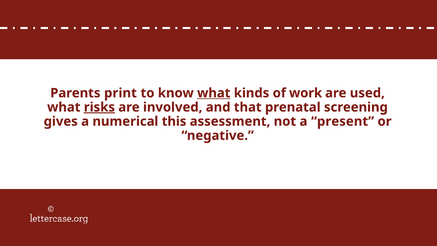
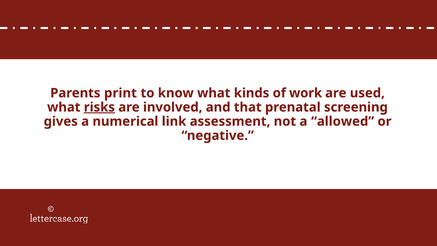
what at (214, 93) underline: present -> none
this: this -> link
present: present -> allowed
